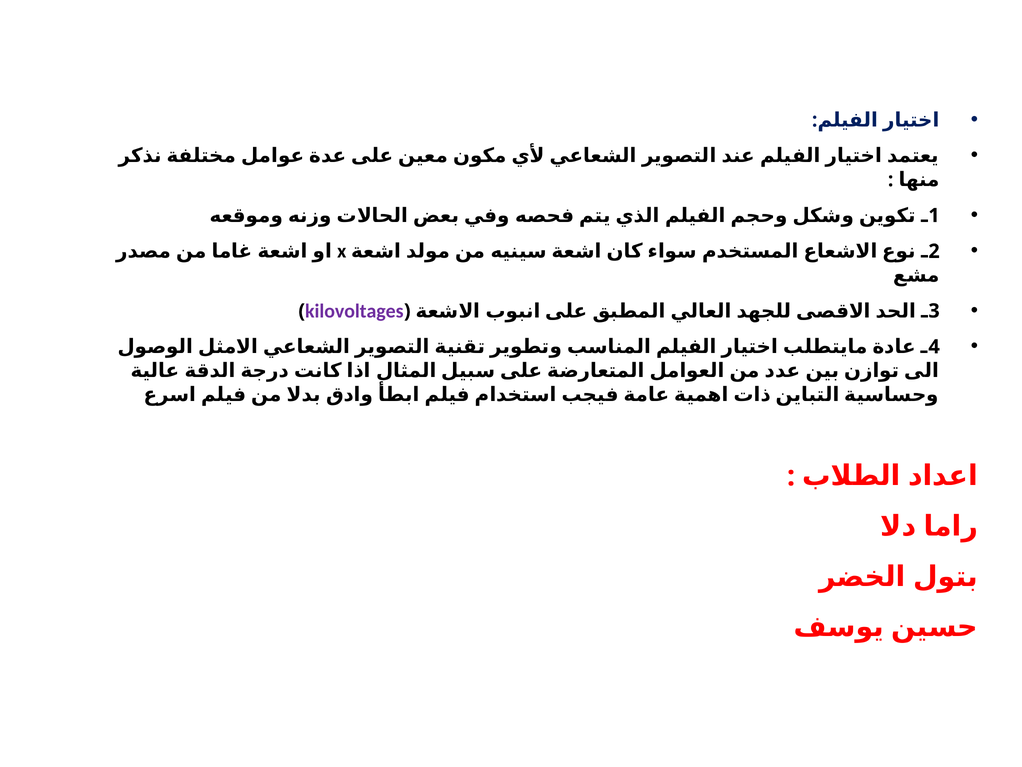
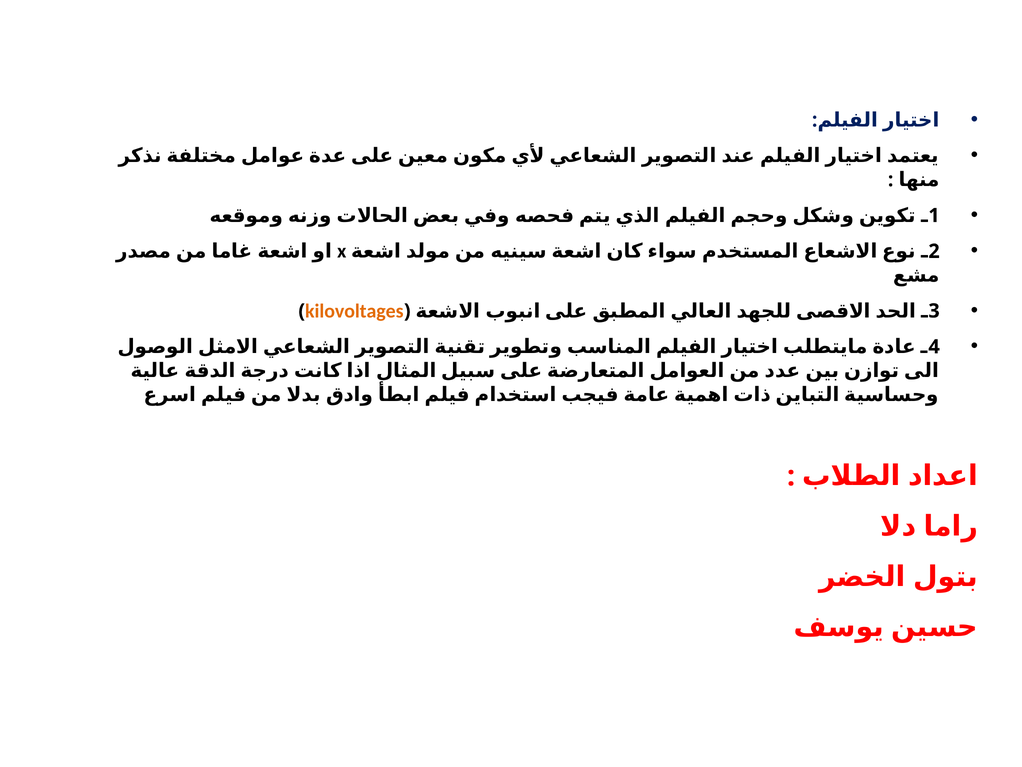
kilovoltages colour: purple -> orange
